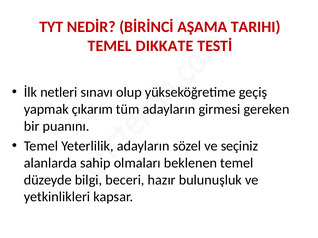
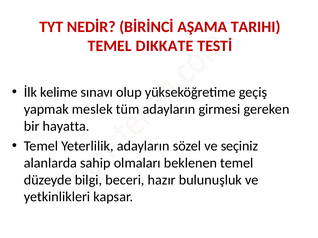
netleri: netleri -> kelime
çıkarım: çıkarım -> meslek
puanını: puanını -> hayatta
